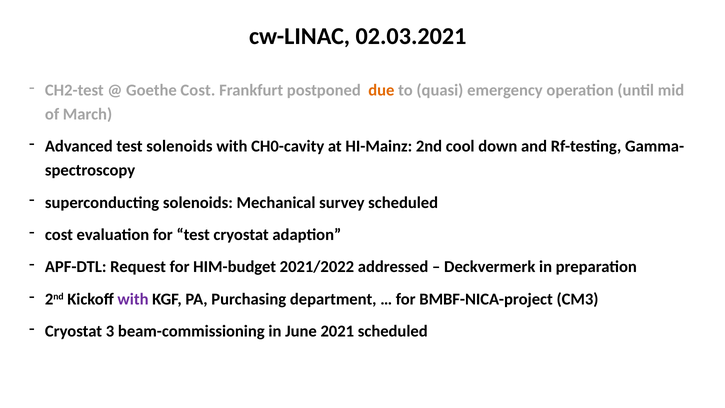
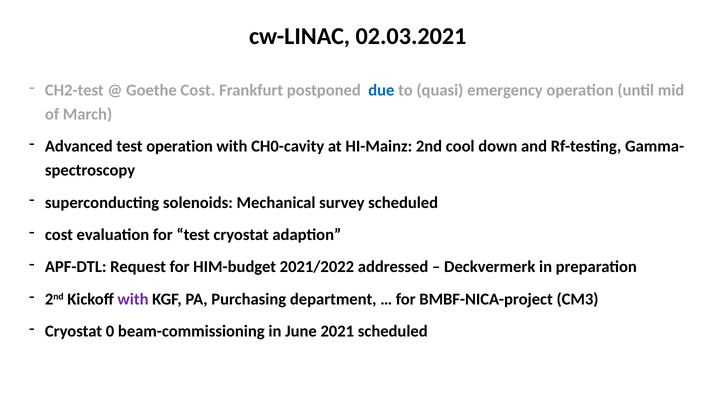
due colour: orange -> blue
test solenoids: solenoids -> operation
3: 3 -> 0
